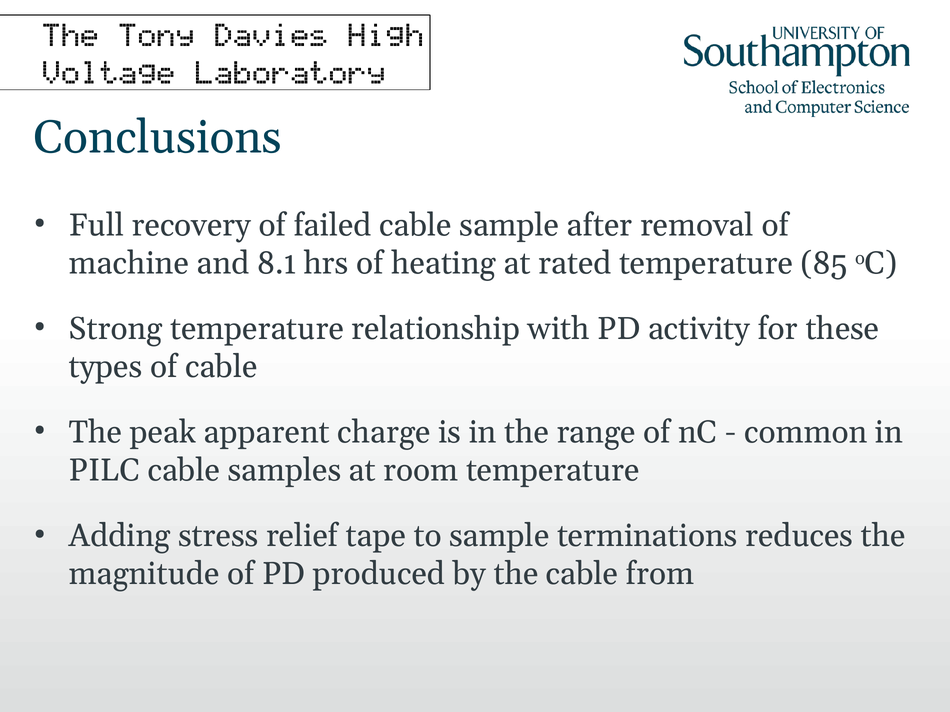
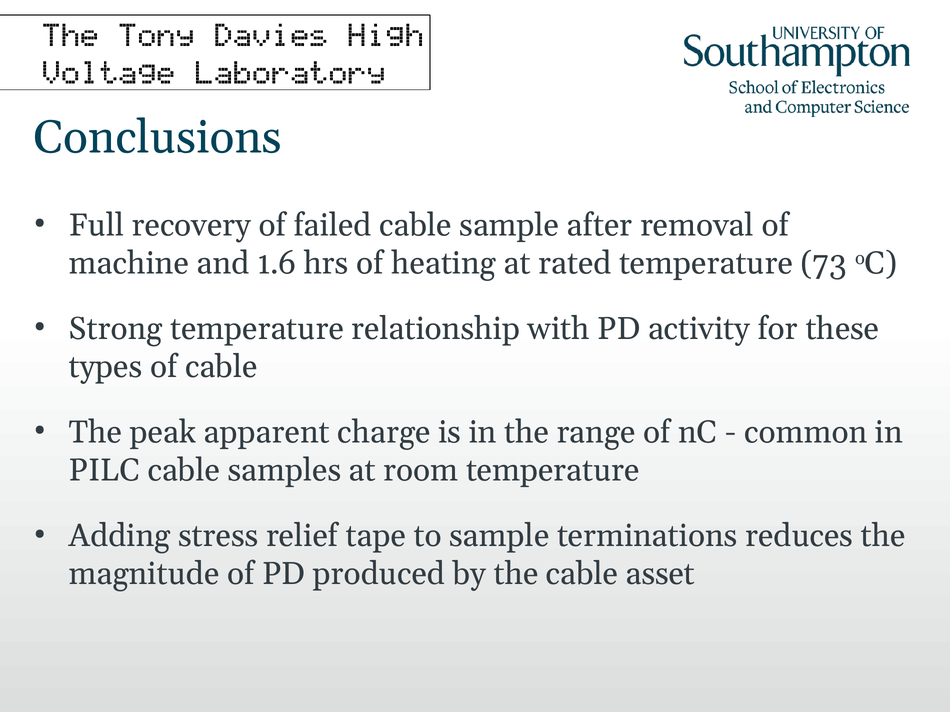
8.1: 8.1 -> 1.6
85: 85 -> 73
from: from -> asset
